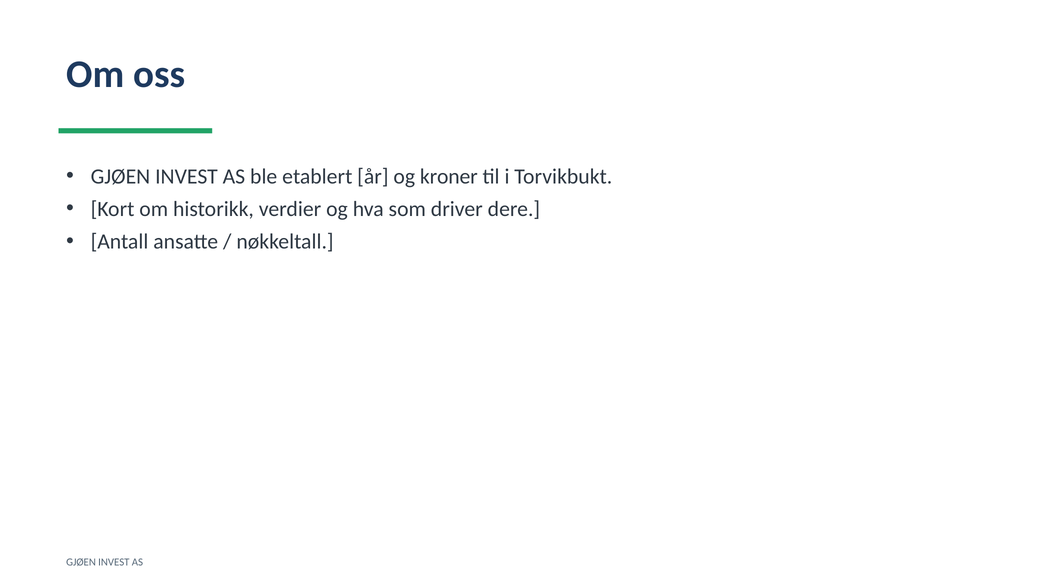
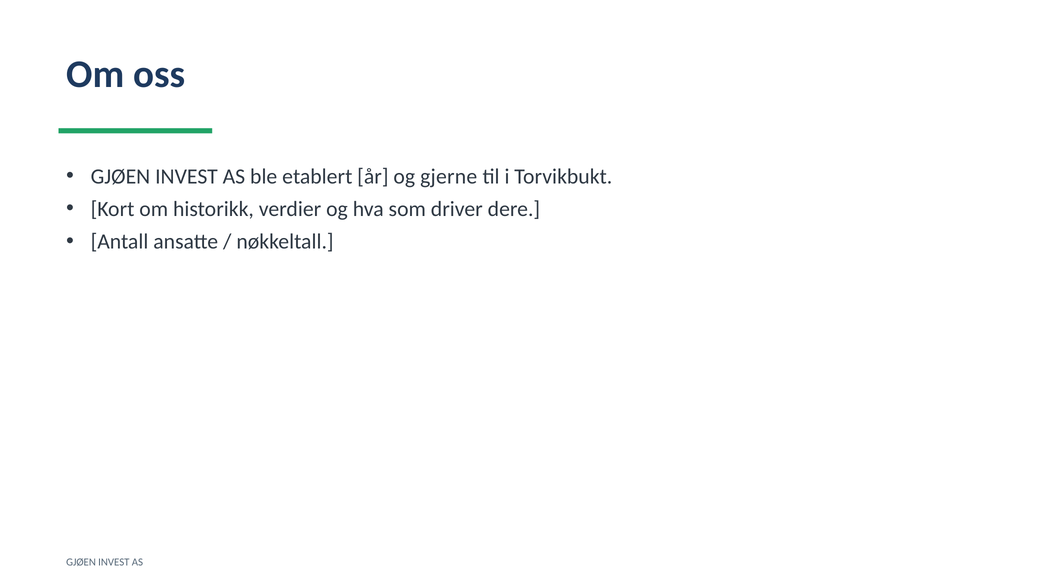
kroner: kroner -> gjerne
